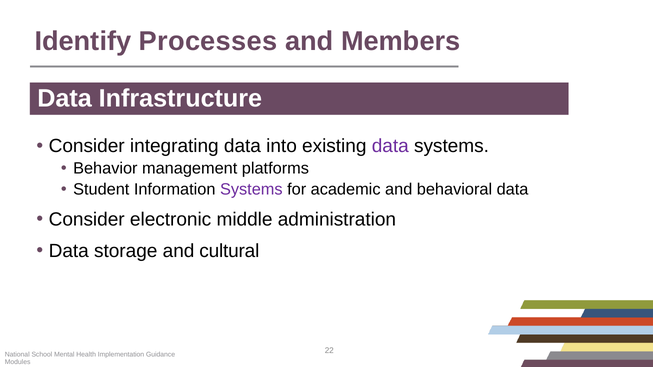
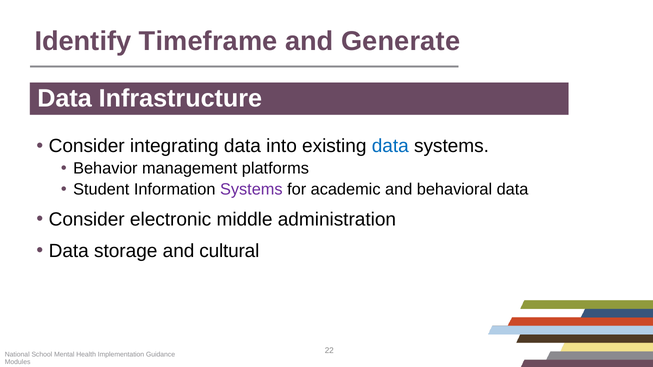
Processes: Processes -> Timeframe
Members: Members -> Generate
data at (390, 146) colour: purple -> blue
